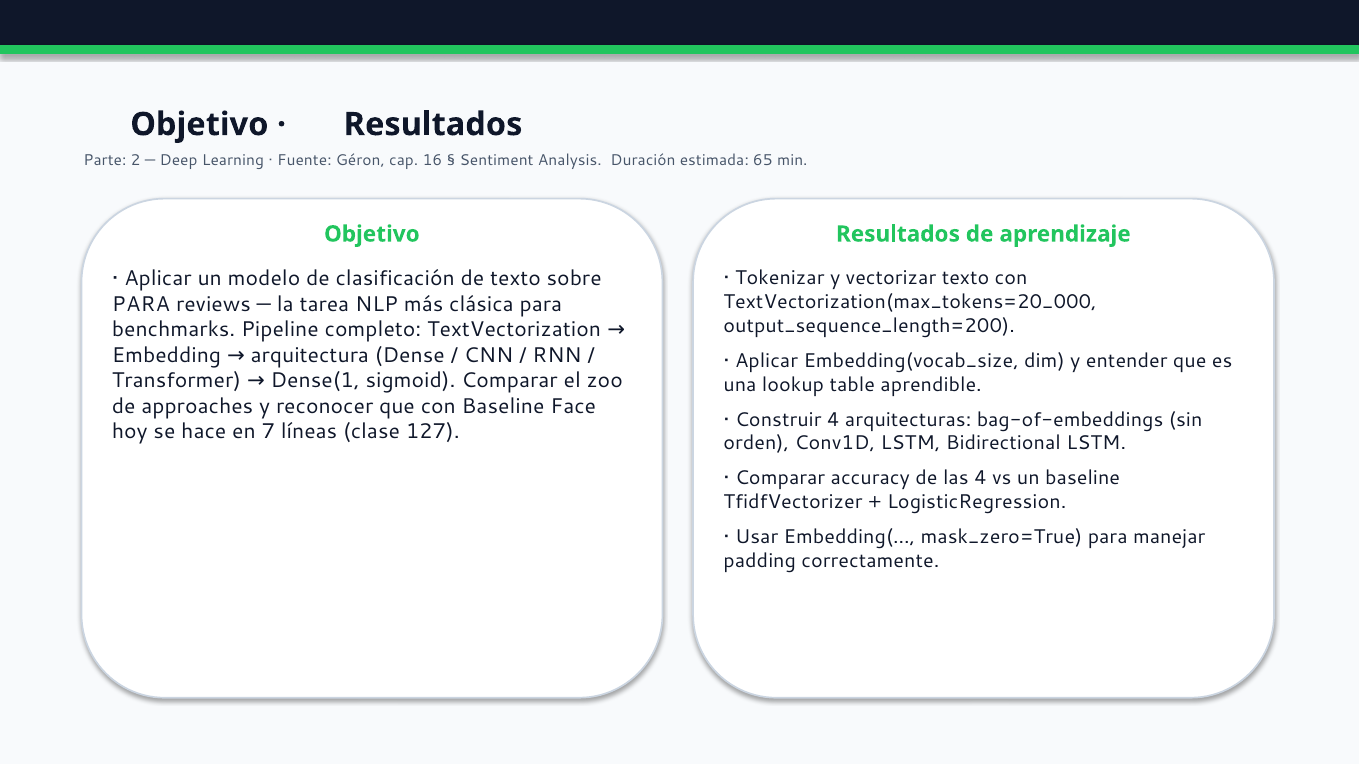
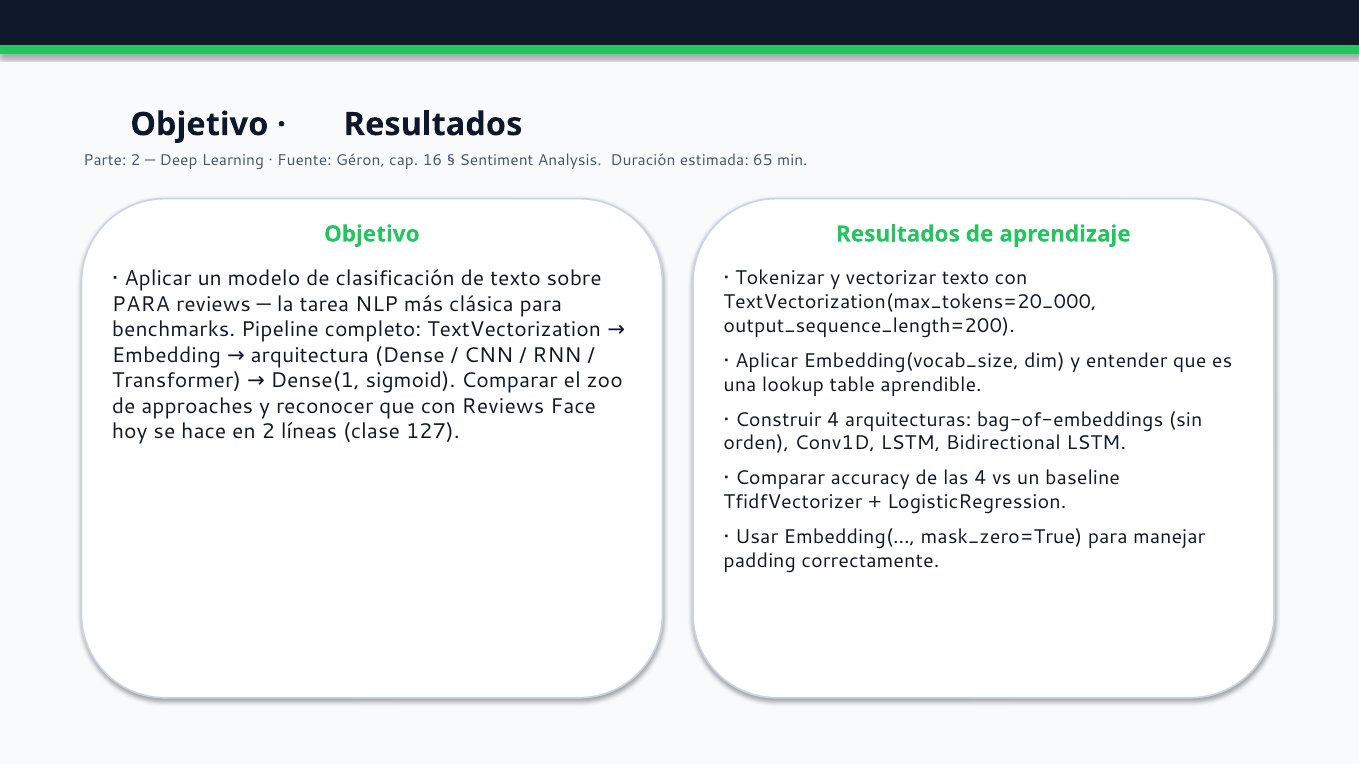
con Baseline: Baseline -> Reviews
en 7: 7 -> 2
